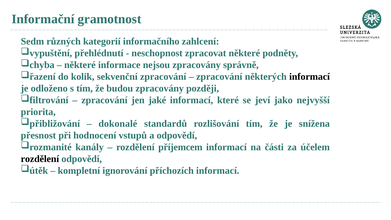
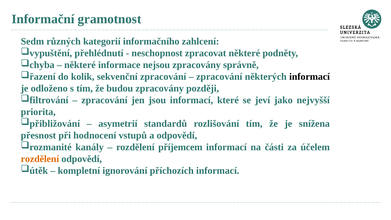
jaké: jaké -> jsou
dokonalé: dokonalé -> asymetrií
rozdělení at (40, 159) colour: black -> orange
